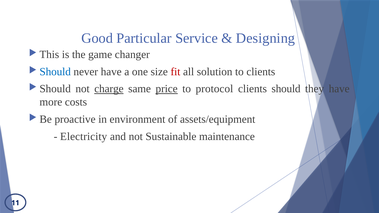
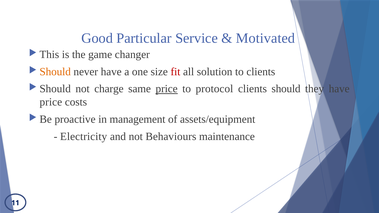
Designing: Designing -> Motivated
Should at (55, 72) colour: blue -> orange
charge underline: present -> none
more at (51, 102): more -> price
environment: environment -> management
Sustainable: Sustainable -> Behaviours
